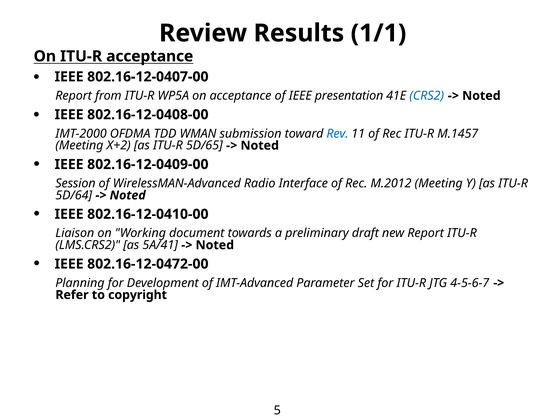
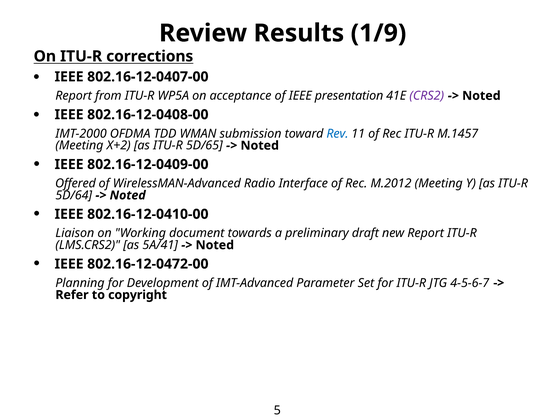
1/1: 1/1 -> 1/9
ITU-R acceptance: acceptance -> corrections
CRS2 colour: blue -> purple
Session: Session -> Offered
